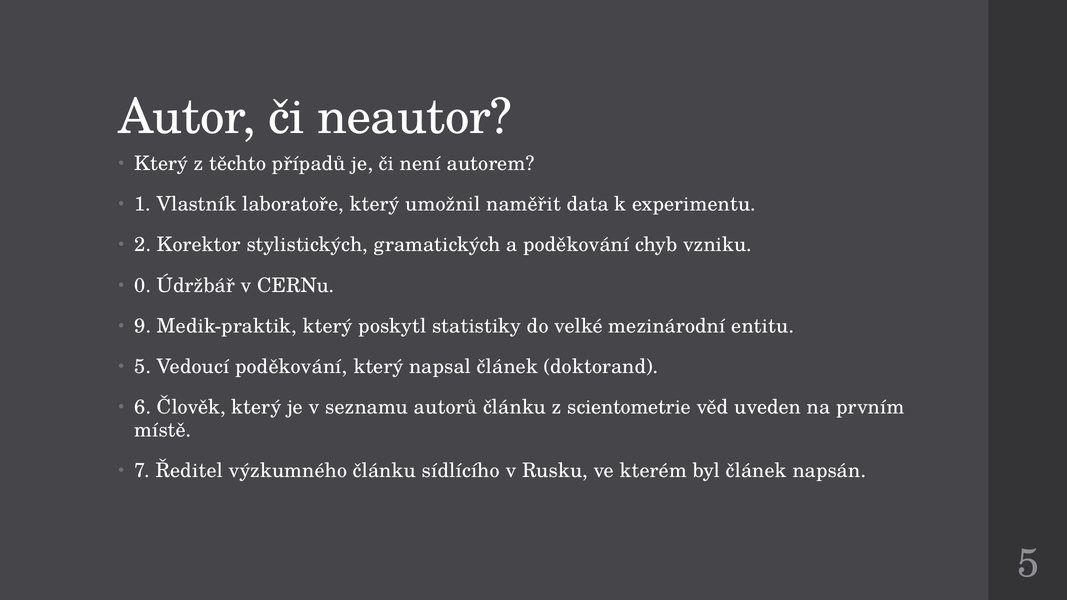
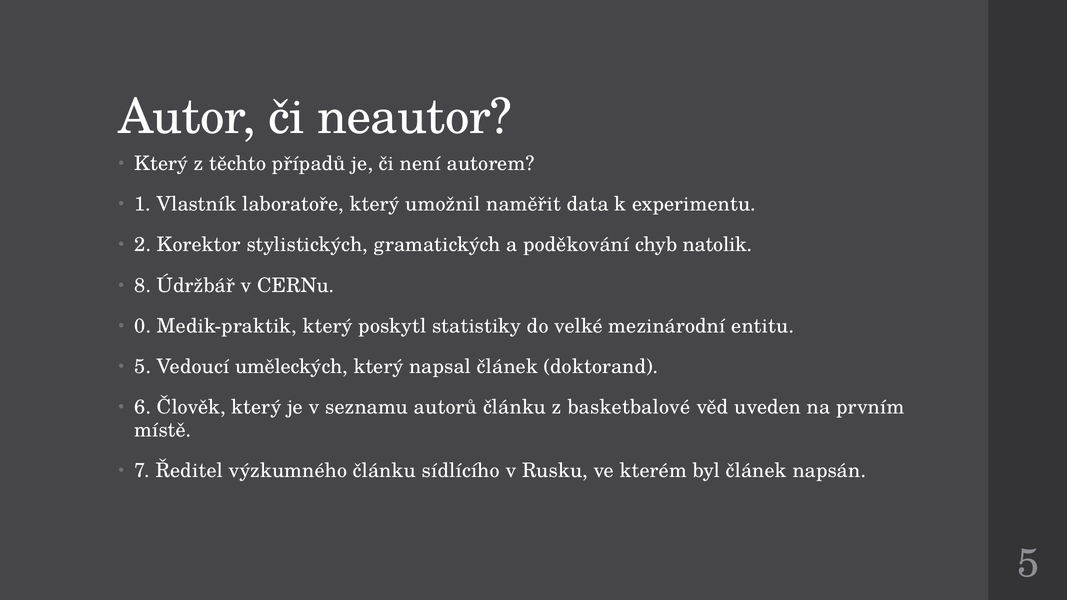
vzniku: vzniku -> natolik
0: 0 -> 8
9: 9 -> 0
Vedoucí poděkování: poděkování -> uměleckých
scientometrie: scientometrie -> basketbalové
